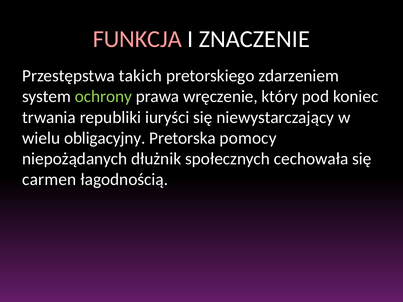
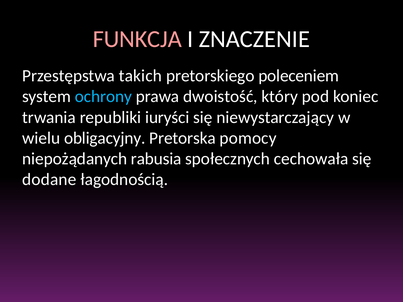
zdarzeniem: zdarzeniem -> poleceniem
ochrony colour: light green -> light blue
wręczenie: wręczenie -> dwoistość
dłużnik: dłużnik -> rabusia
carmen: carmen -> dodane
